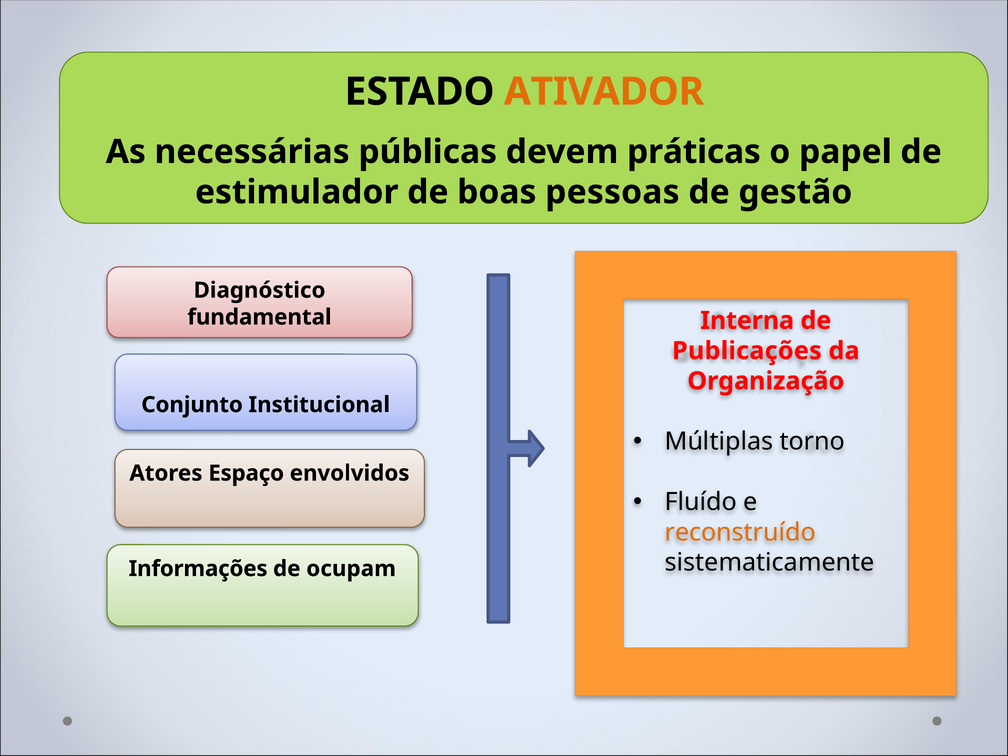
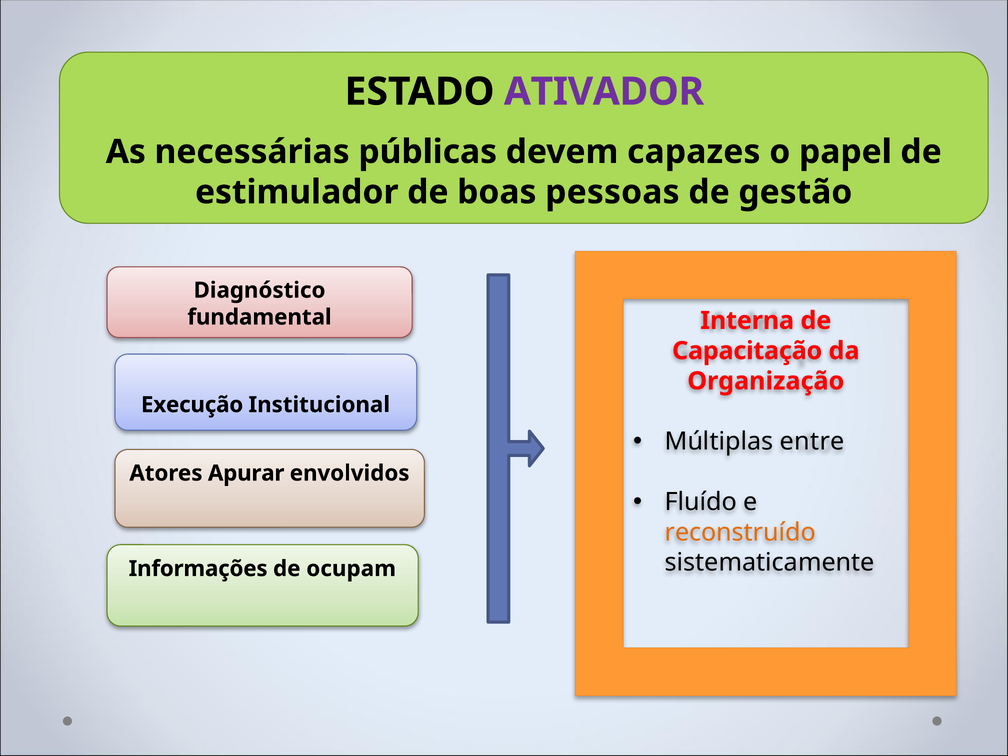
ATIVADOR colour: orange -> purple
práticas: práticas -> capazes
Publicações: Publicações -> Capacitação
Conjunto: Conjunto -> Execução
torno: torno -> entre
Espaço: Espaço -> Apurar
